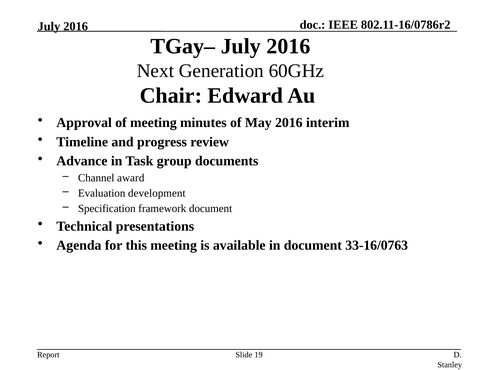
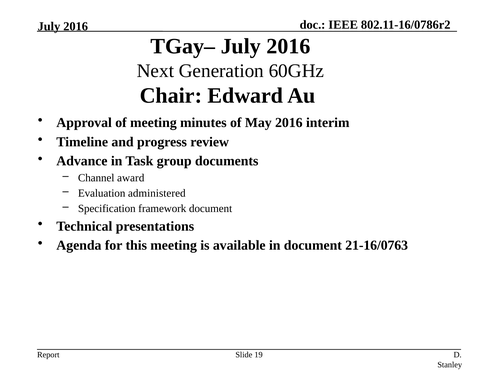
development: development -> administered
33-16/0763: 33-16/0763 -> 21-16/0763
